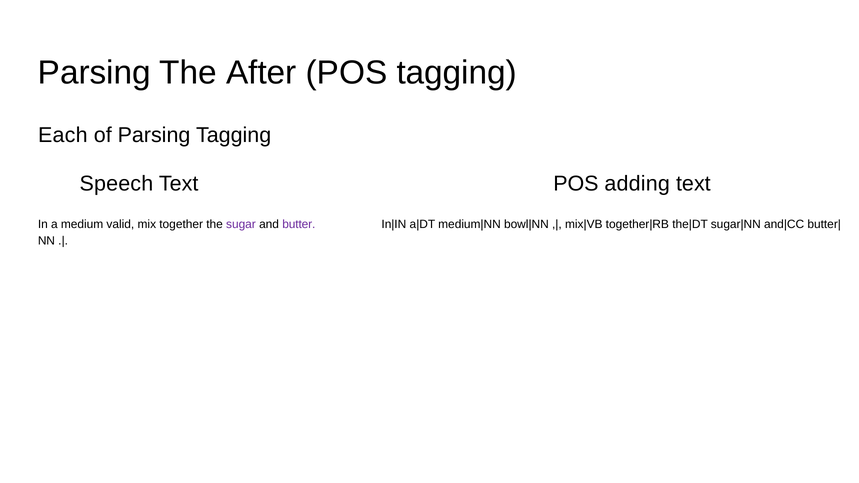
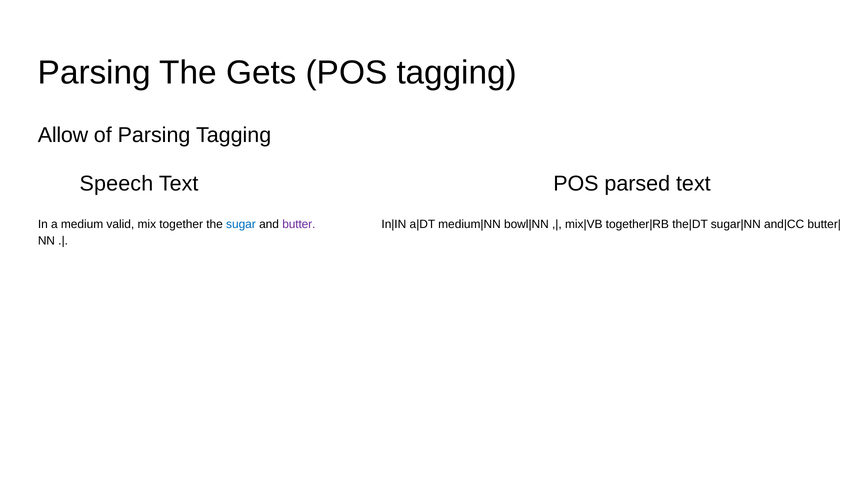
After: After -> Gets
Each: Each -> Allow
adding: adding -> parsed
sugar colour: purple -> blue
